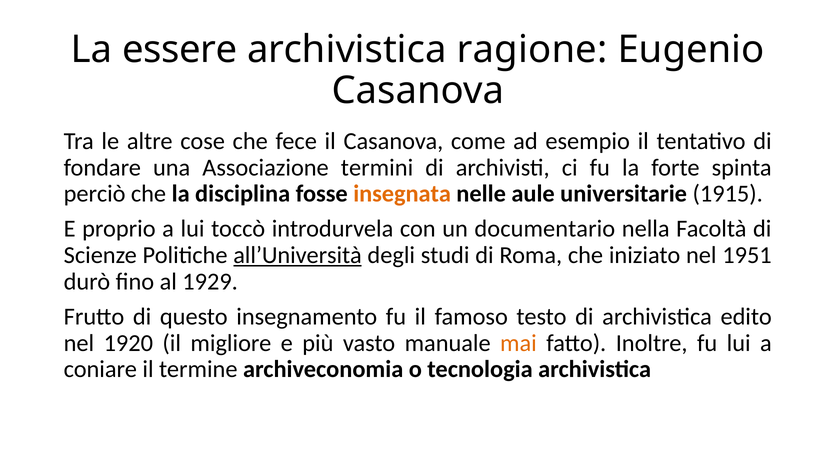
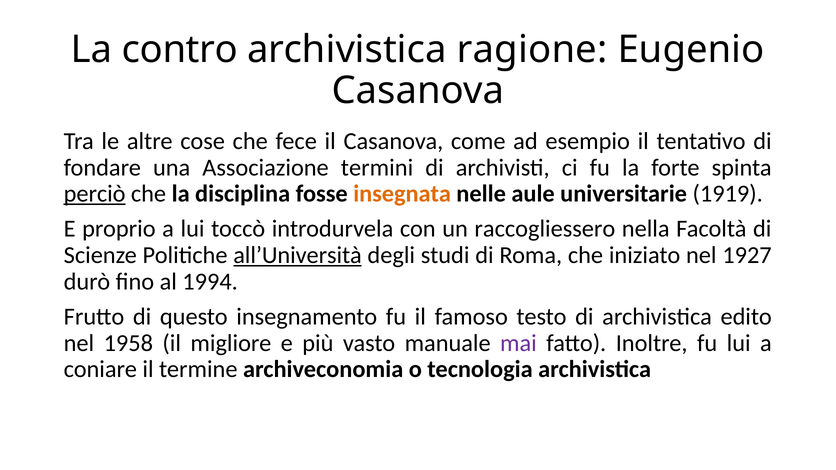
essere: essere -> contro
perciò underline: none -> present
1915: 1915 -> 1919
documentario: documentario -> raccogliessero
1951: 1951 -> 1927
1929: 1929 -> 1994
1920: 1920 -> 1958
mai colour: orange -> purple
